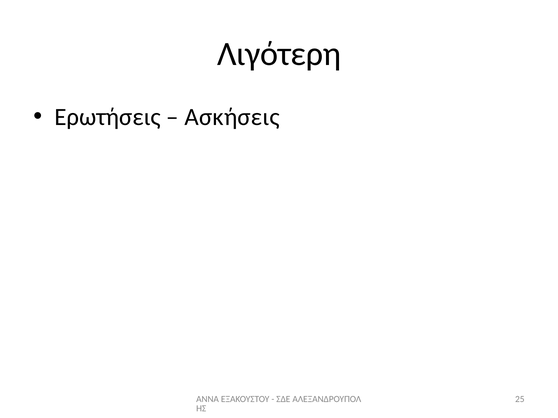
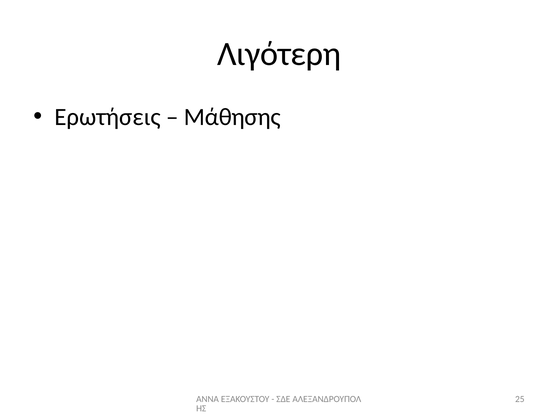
Ασκήσεις: Ασκήσεις -> Μάθησης
